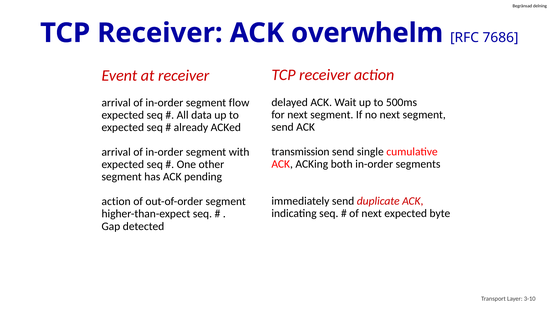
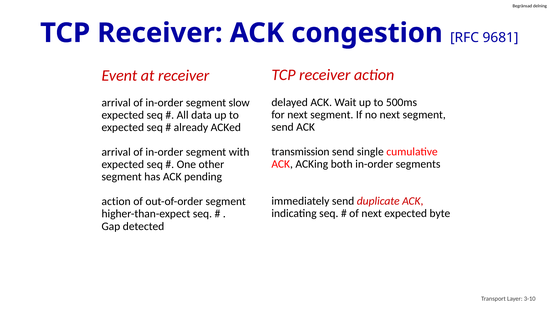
overwhelm: overwhelm -> congestion
7686: 7686 -> 9681
flow: flow -> slow
